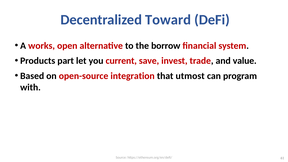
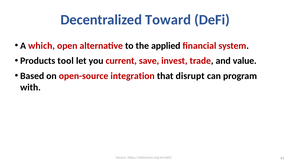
works: works -> which
borrow: borrow -> applied
part: part -> tool
utmost: utmost -> disrupt
